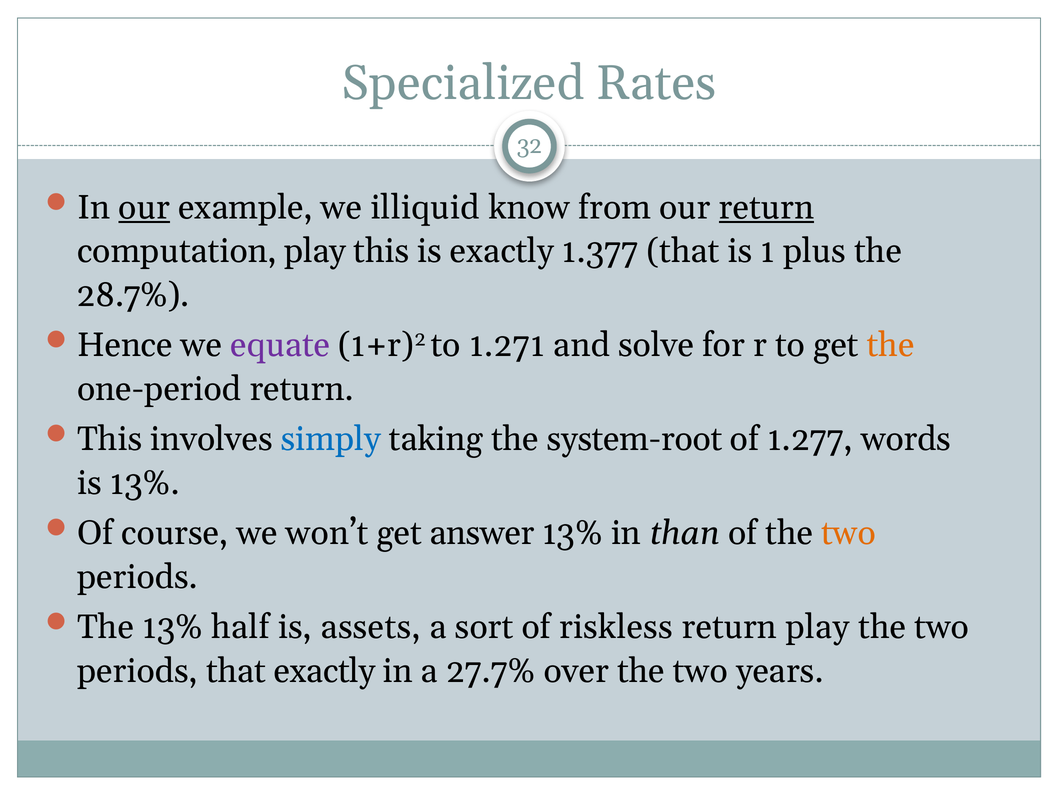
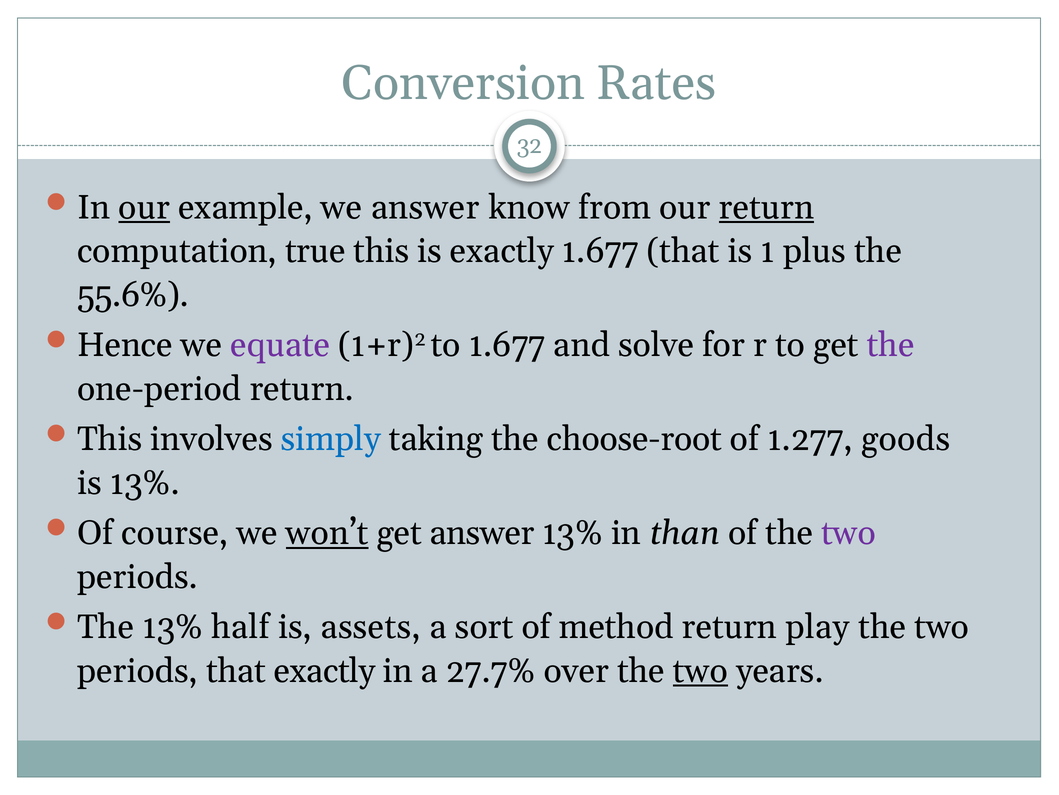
Specialized: Specialized -> Conversion
we illiquid: illiquid -> answer
computation play: play -> true
exactly 1.377: 1.377 -> 1.677
28.7%: 28.7% -> 55.6%
to 1.271: 1.271 -> 1.677
the at (891, 345) colour: orange -> purple
system-root: system-root -> choose-root
words: words -> goods
won’t underline: none -> present
two at (849, 533) colour: orange -> purple
riskless: riskless -> method
two at (700, 670) underline: none -> present
